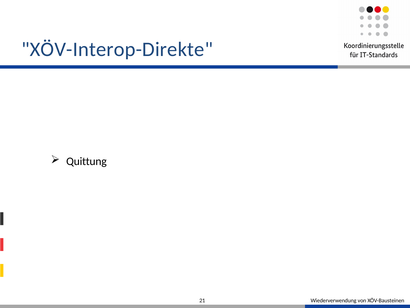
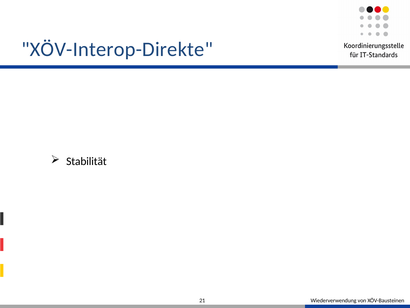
Quittung: Quittung -> Stabilität
